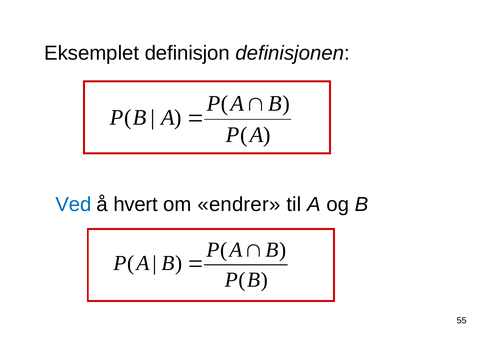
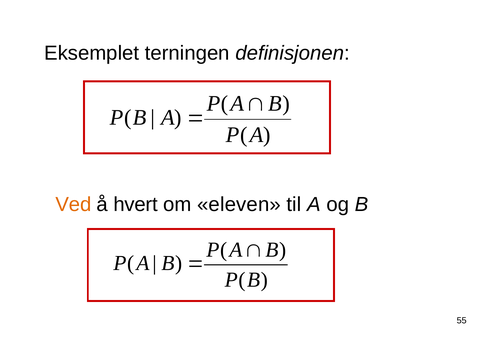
definisjon: definisjon -> terningen
Ved colour: blue -> orange
endrer: endrer -> eleven
